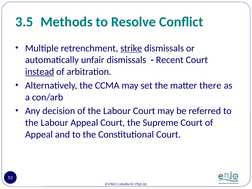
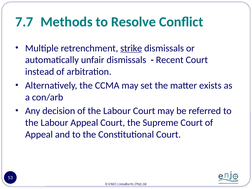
3.5: 3.5 -> 7.7
instead underline: present -> none
there: there -> exists
